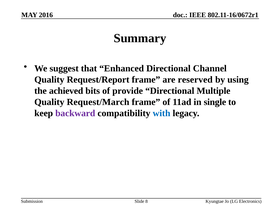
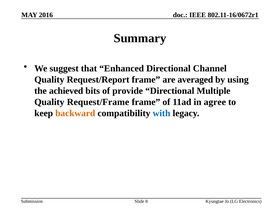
reserved: reserved -> averaged
Request/March: Request/March -> Request/Frame
single: single -> agree
backward colour: purple -> orange
